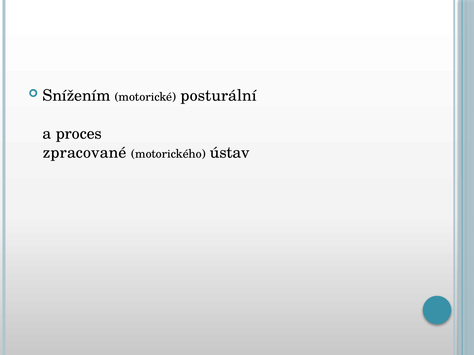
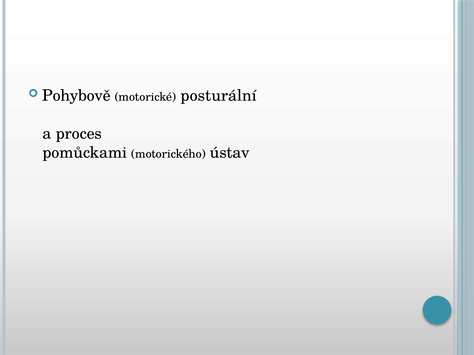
Snížením: Snížením -> Pohybově
zpracované: zpracované -> pomůckami
